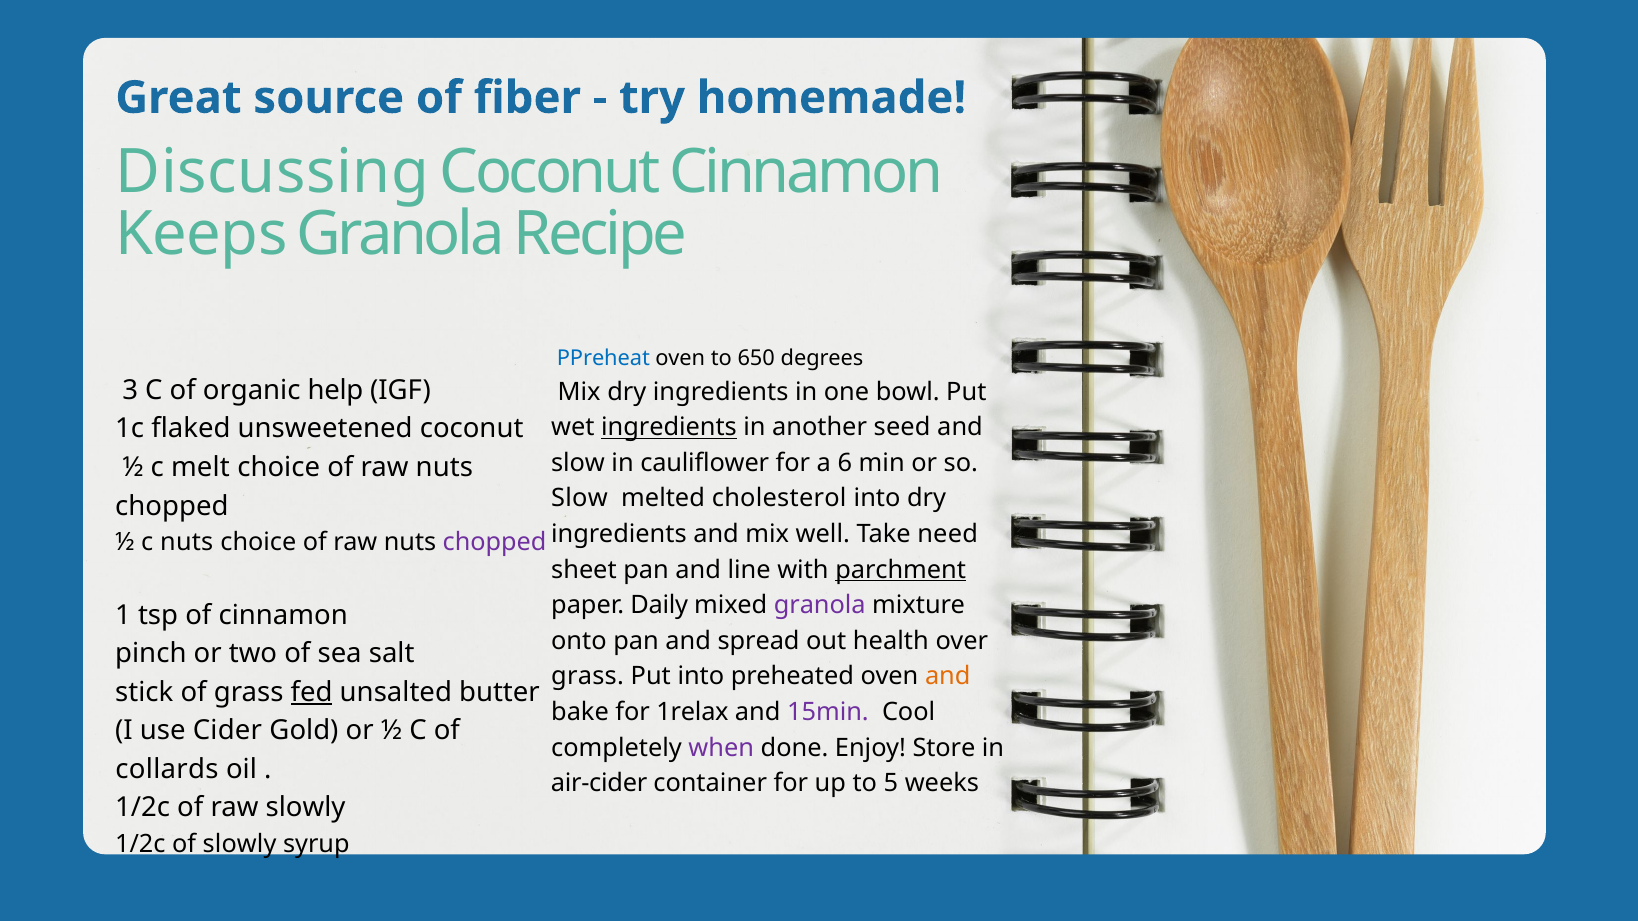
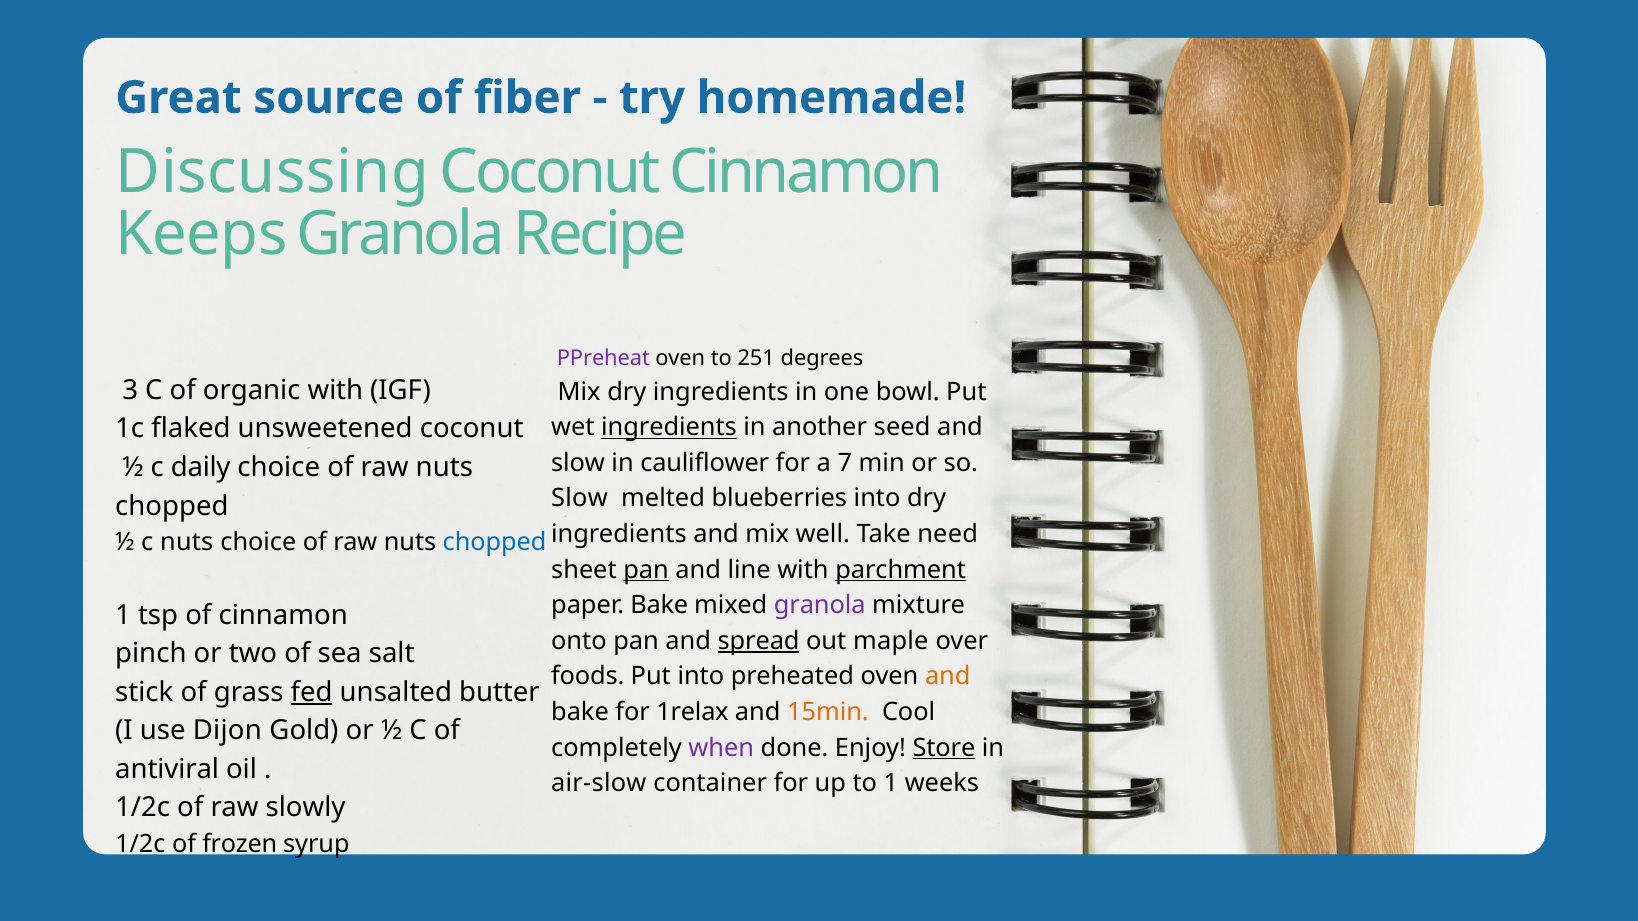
PPreheat colour: blue -> purple
650: 650 -> 251
organic help: help -> with
6: 6 -> 7
melt: melt -> daily
cholesterol: cholesterol -> blueberries
chopped at (495, 543) colour: purple -> blue
pan at (646, 570) underline: none -> present
paper Daily: Daily -> Bake
spread underline: none -> present
health: health -> maple
grass at (588, 677): grass -> foods
15min colour: purple -> orange
Cider: Cider -> Dijon
Store underline: none -> present
collards: collards -> antiviral
air-cider: air-cider -> air-slow
to 5: 5 -> 1
of slowly: slowly -> frozen
